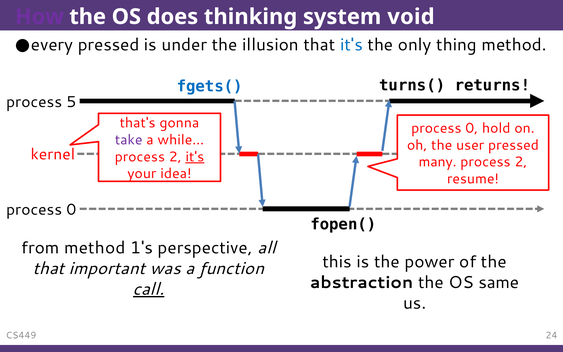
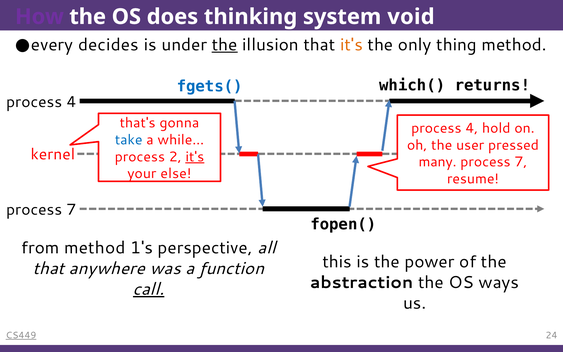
pressed at (109, 45): pressed -> decides
the at (225, 45) underline: none -> present
it's at (351, 45) colour: blue -> orange
turns(: turns( -> which(
5 at (71, 102): 5 -> 4
0 at (472, 128): 0 -> 4
take colour: purple -> blue
2 at (521, 162): 2 -> 7
idea: idea -> else
0 at (71, 210): 0 -> 7
important: important -> anywhere
same: same -> ways
CS449 underline: none -> present
